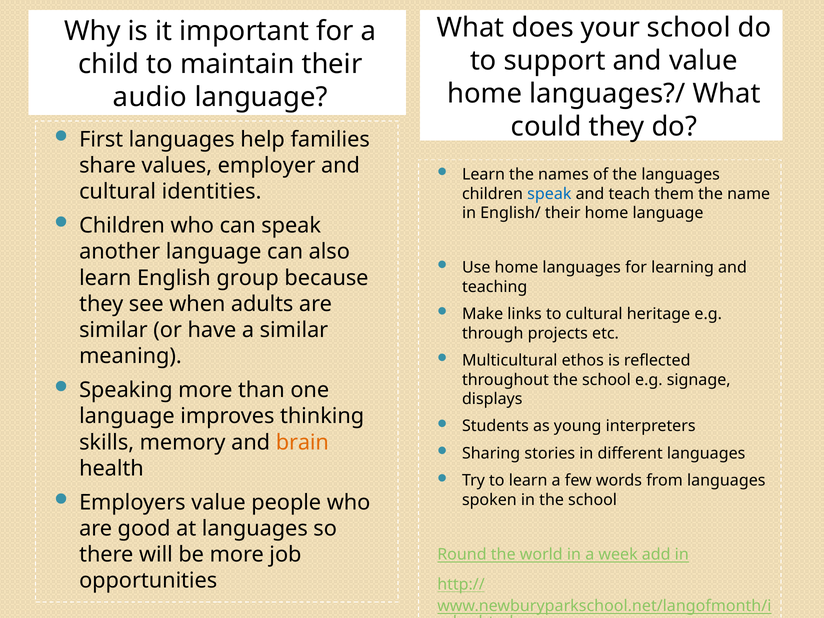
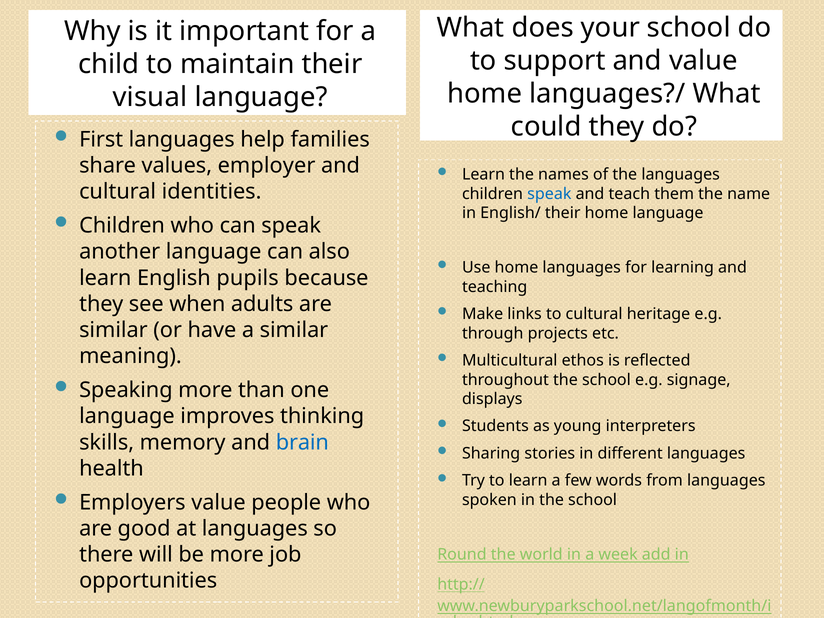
audio: audio -> visual
group: group -> pupils
brain colour: orange -> blue
